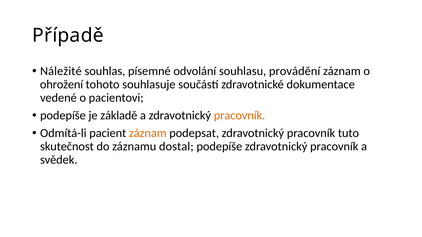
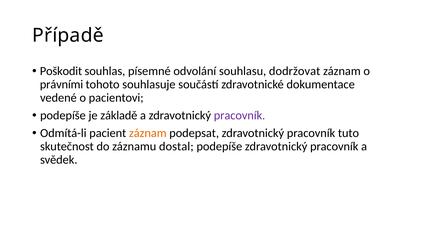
Náležité: Náležité -> Poškodit
provádění: provádění -> dodržovat
ohrožení: ohrožení -> právními
pracovník at (240, 116) colour: orange -> purple
